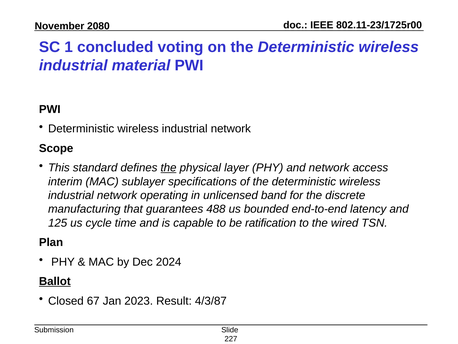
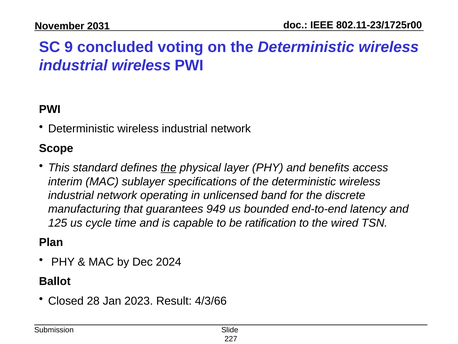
2080: 2080 -> 2031
1: 1 -> 9
industrial material: material -> wireless
and network: network -> benefits
488: 488 -> 949
Ballot underline: present -> none
67: 67 -> 28
4/3/87: 4/3/87 -> 4/3/66
